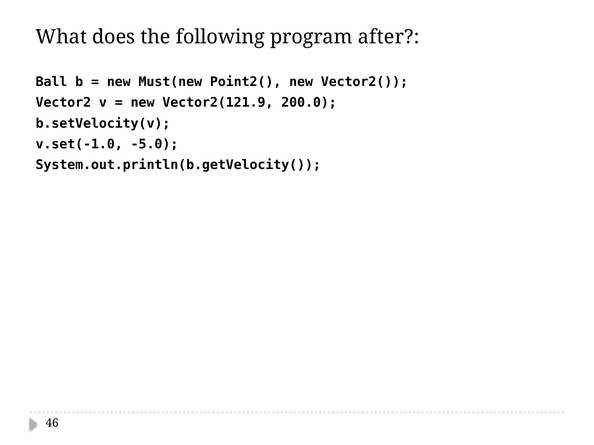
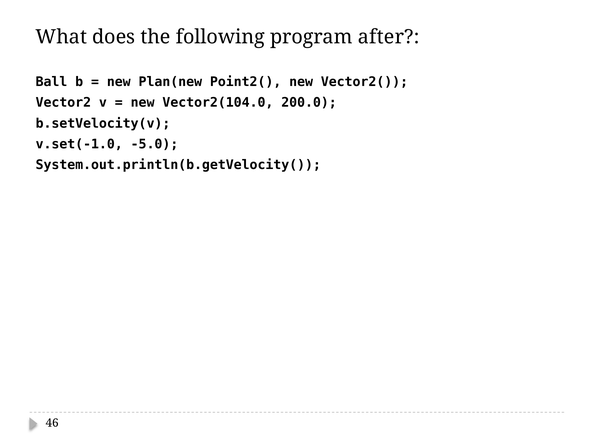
Must(new: Must(new -> Plan(new
Vector2(121.9: Vector2(121.9 -> Vector2(104.0
